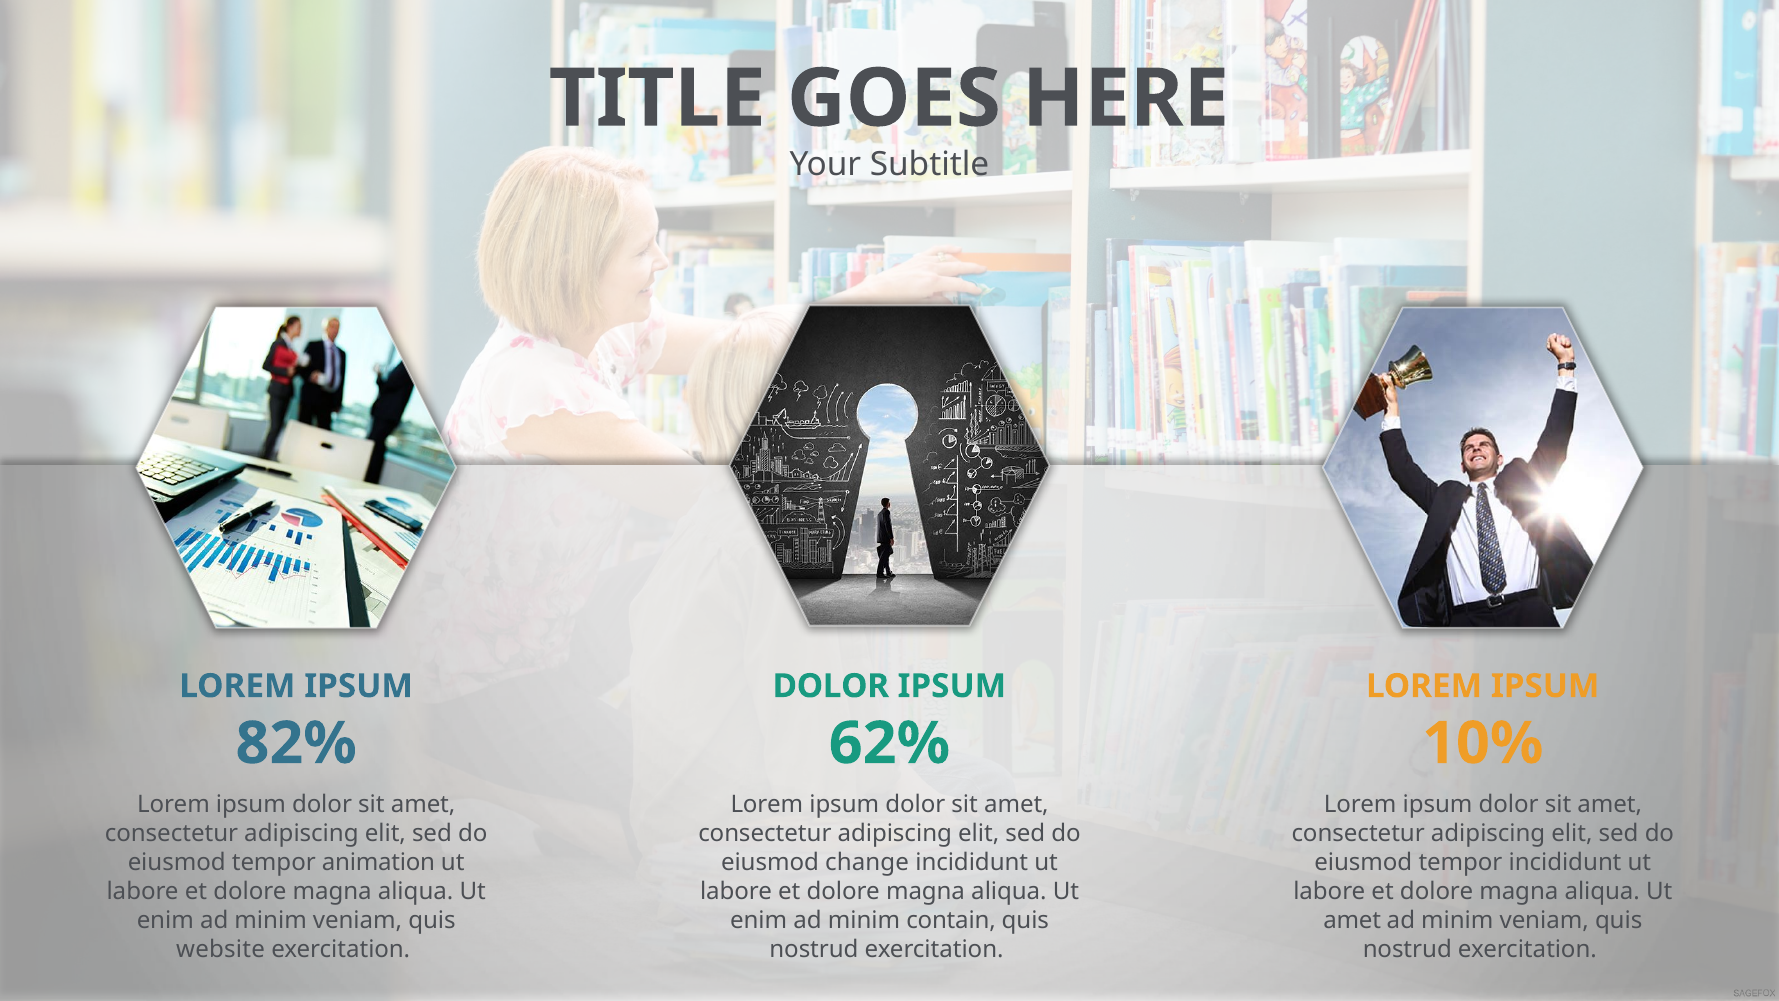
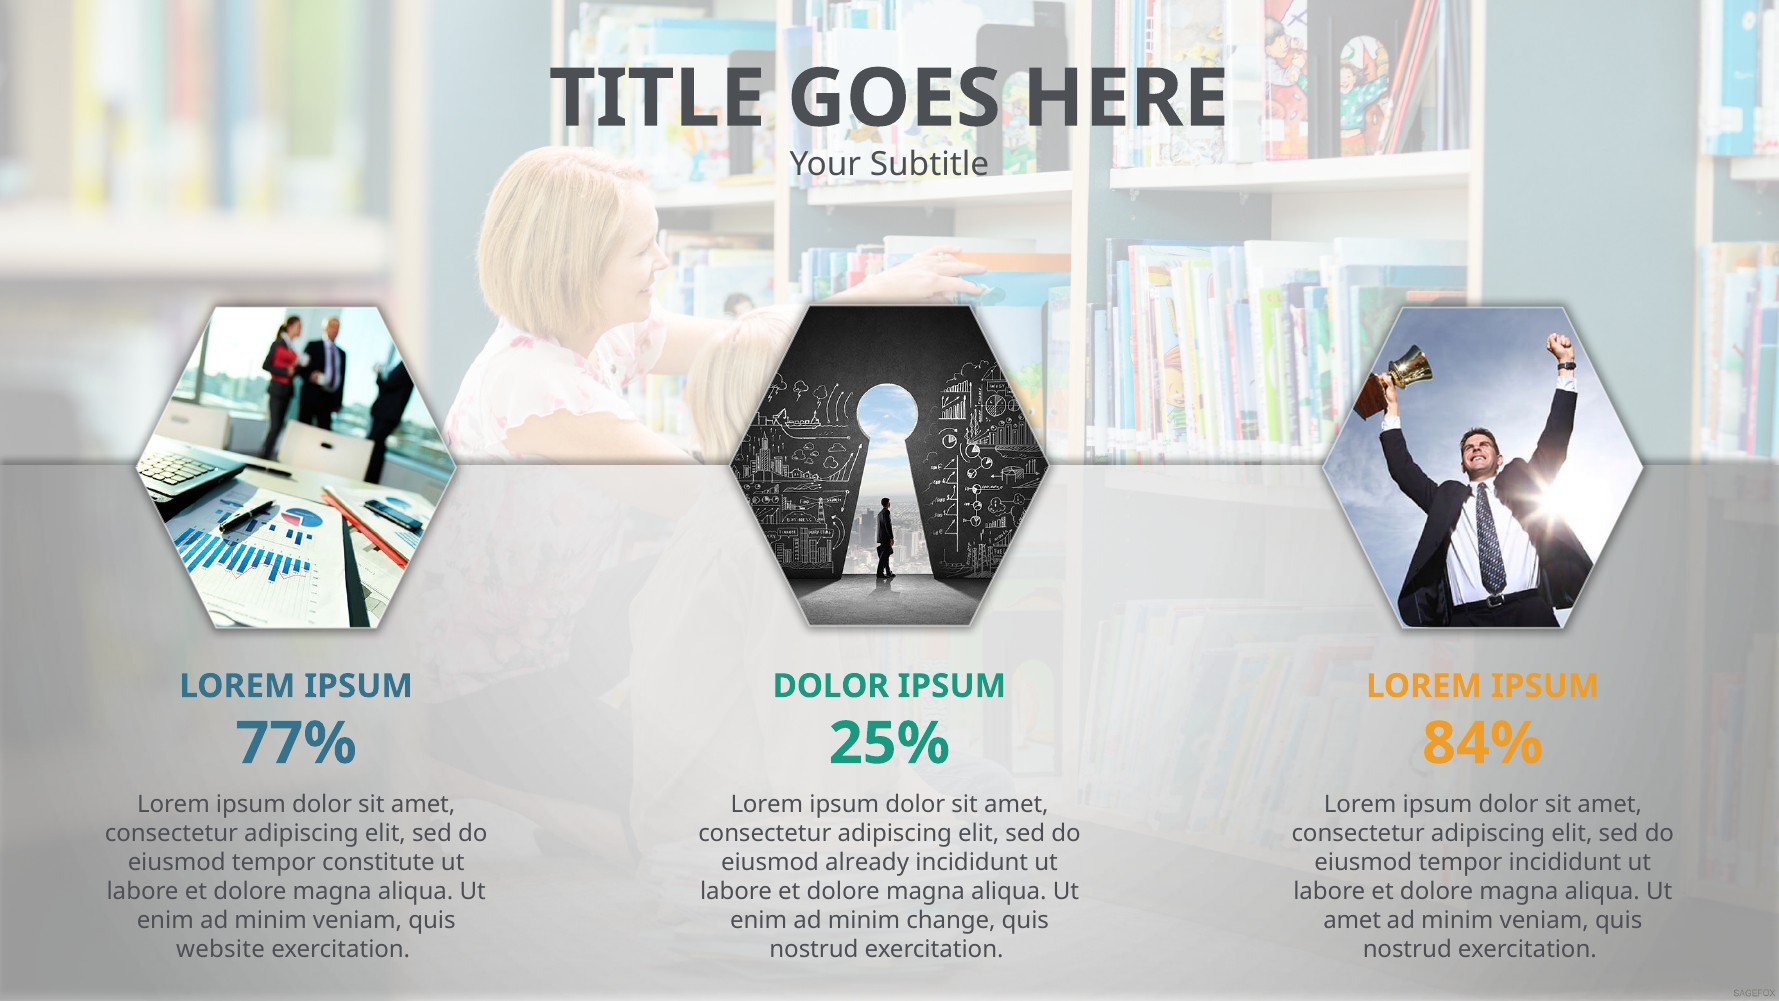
82%: 82% -> 77%
62%: 62% -> 25%
10%: 10% -> 84%
animation: animation -> constitute
change: change -> already
contain: contain -> change
